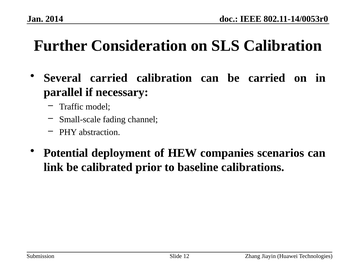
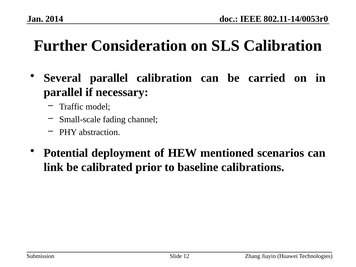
Several carried: carried -> parallel
companies: companies -> mentioned
